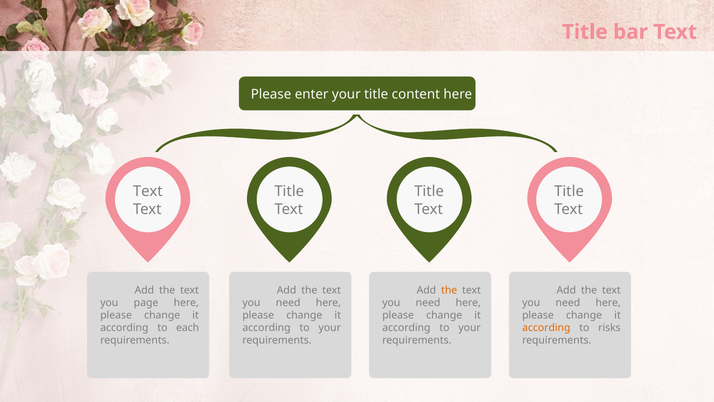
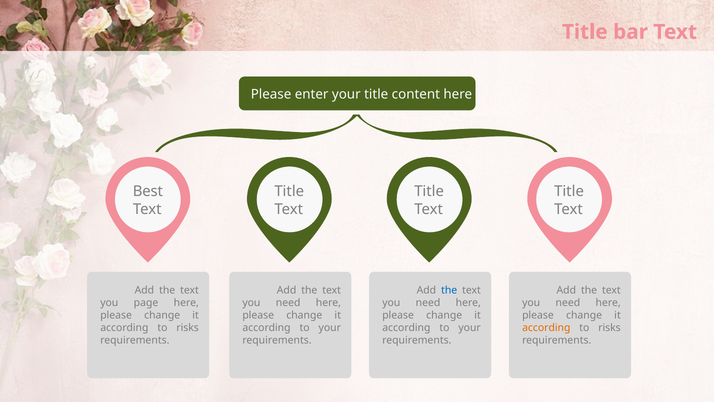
Text at (148, 191): Text -> Best
the at (449, 290) colour: orange -> blue
each at (188, 328): each -> risks
